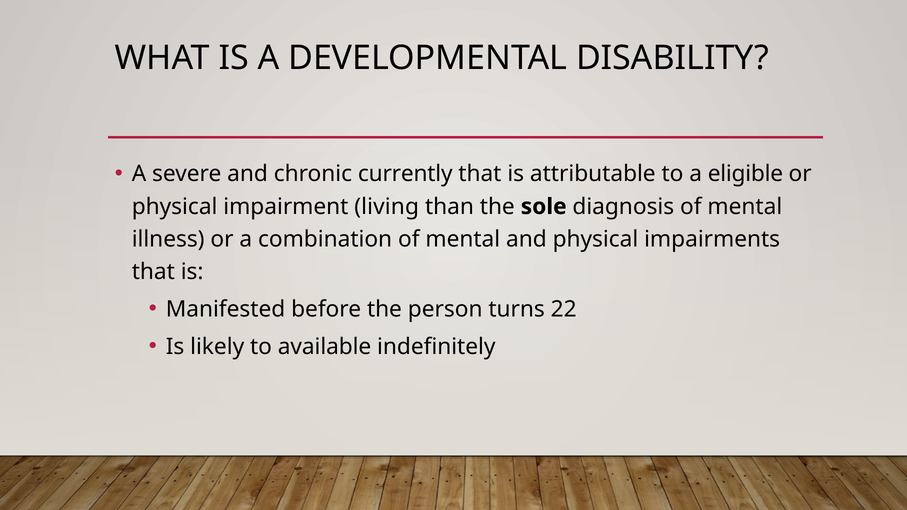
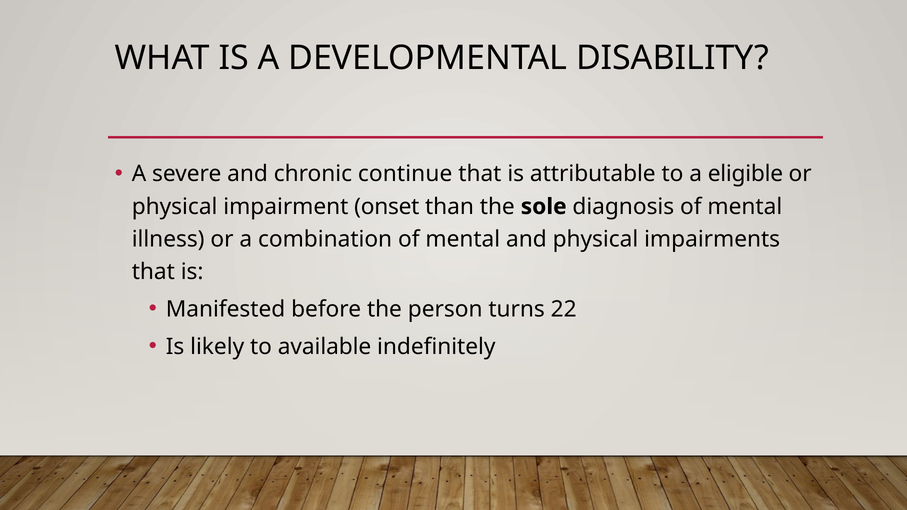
currently: currently -> continue
living: living -> onset
